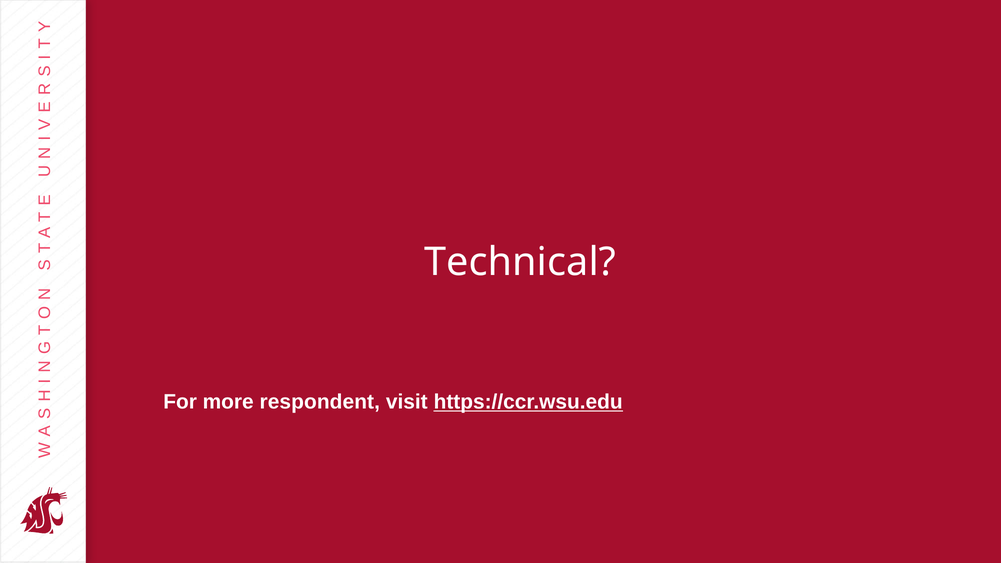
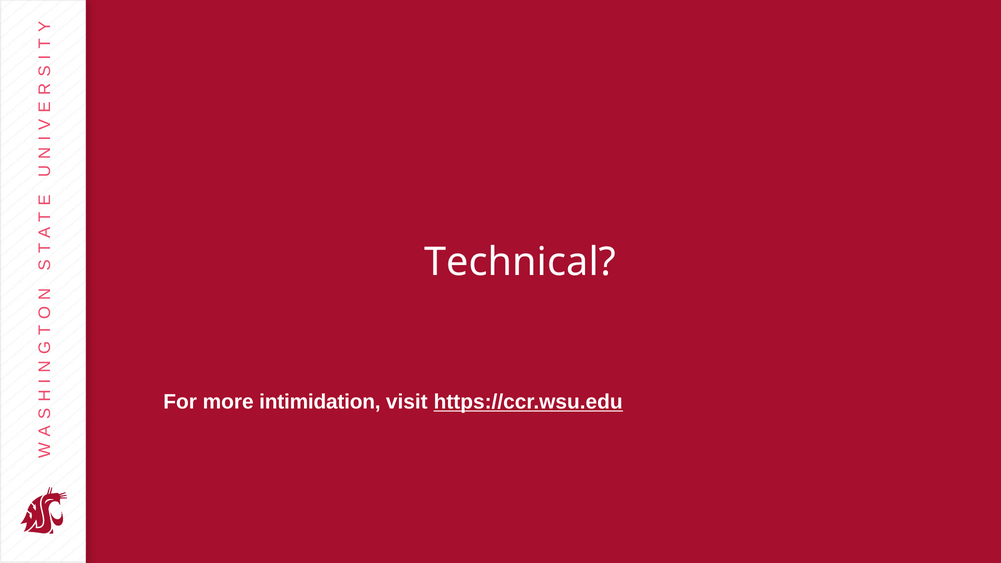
respondent: respondent -> intimidation
